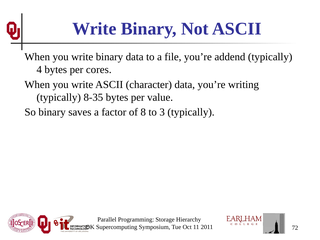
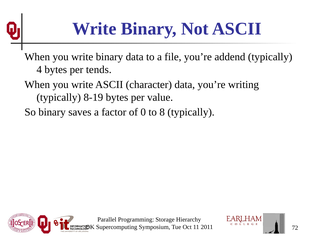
cores: cores -> tends
8-35: 8-35 -> 8-19
8: 8 -> 0
3: 3 -> 8
